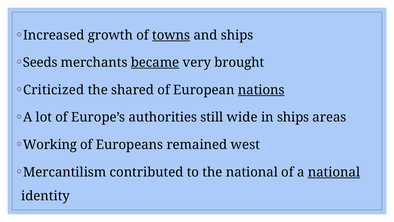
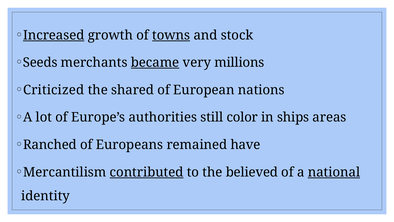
Increased underline: none -> present
and ships: ships -> stock
brought: brought -> millions
nations underline: present -> none
wide: wide -> color
Working: Working -> Ranched
west: west -> have
contributed underline: none -> present
the national: national -> believed
